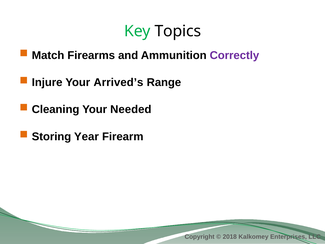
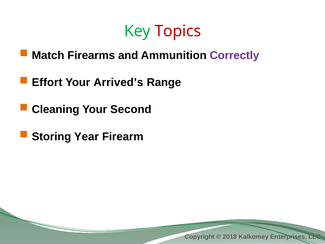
Topics colour: black -> red
Injure: Injure -> Effort
Needed: Needed -> Second
